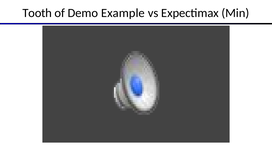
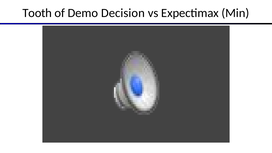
Example: Example -> Decision
